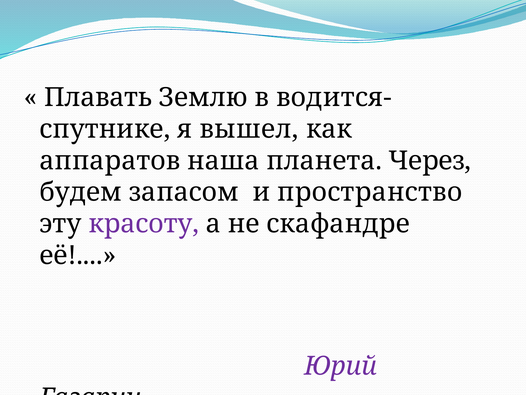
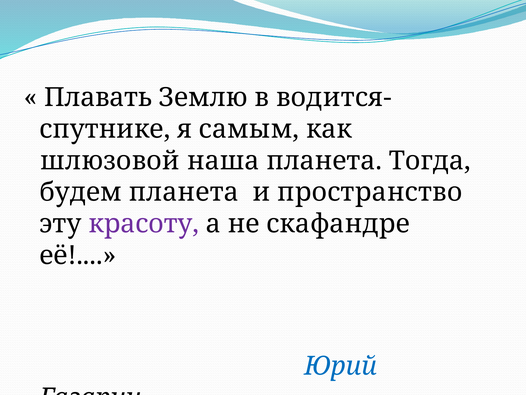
вышел: вышел -> самым
аппаратов: аппаратов -> шлюзовой
Через: Через -> Тогда
будем запасом: запасом -> планета
Юрий colour: purple -> blue
